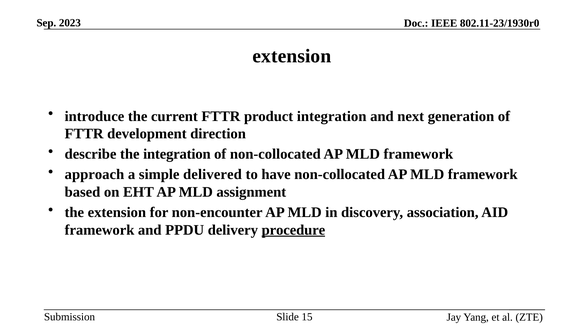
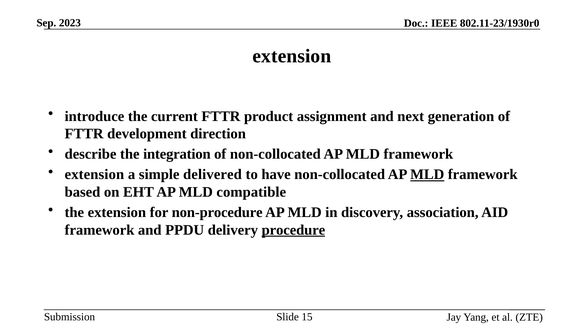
product integration: integration -> assignment
approach at (94, 175): approach -> extension
MLD at (427, 175) underline: none -> present
assignment: assignment -> compatible
non-encounter: non-encounter -> non-procedure
